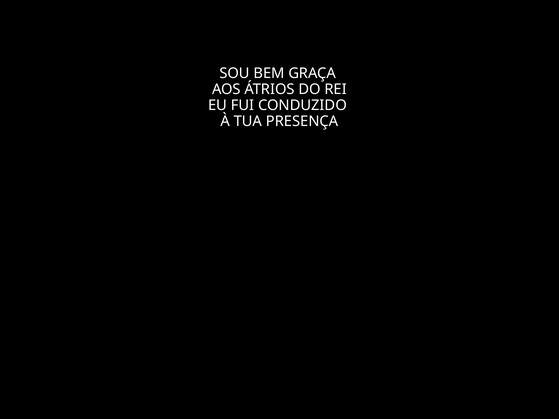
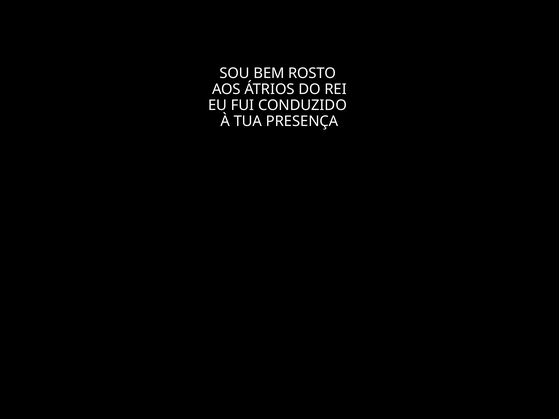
GRAÇA: GRAÇA -> ROSTO
